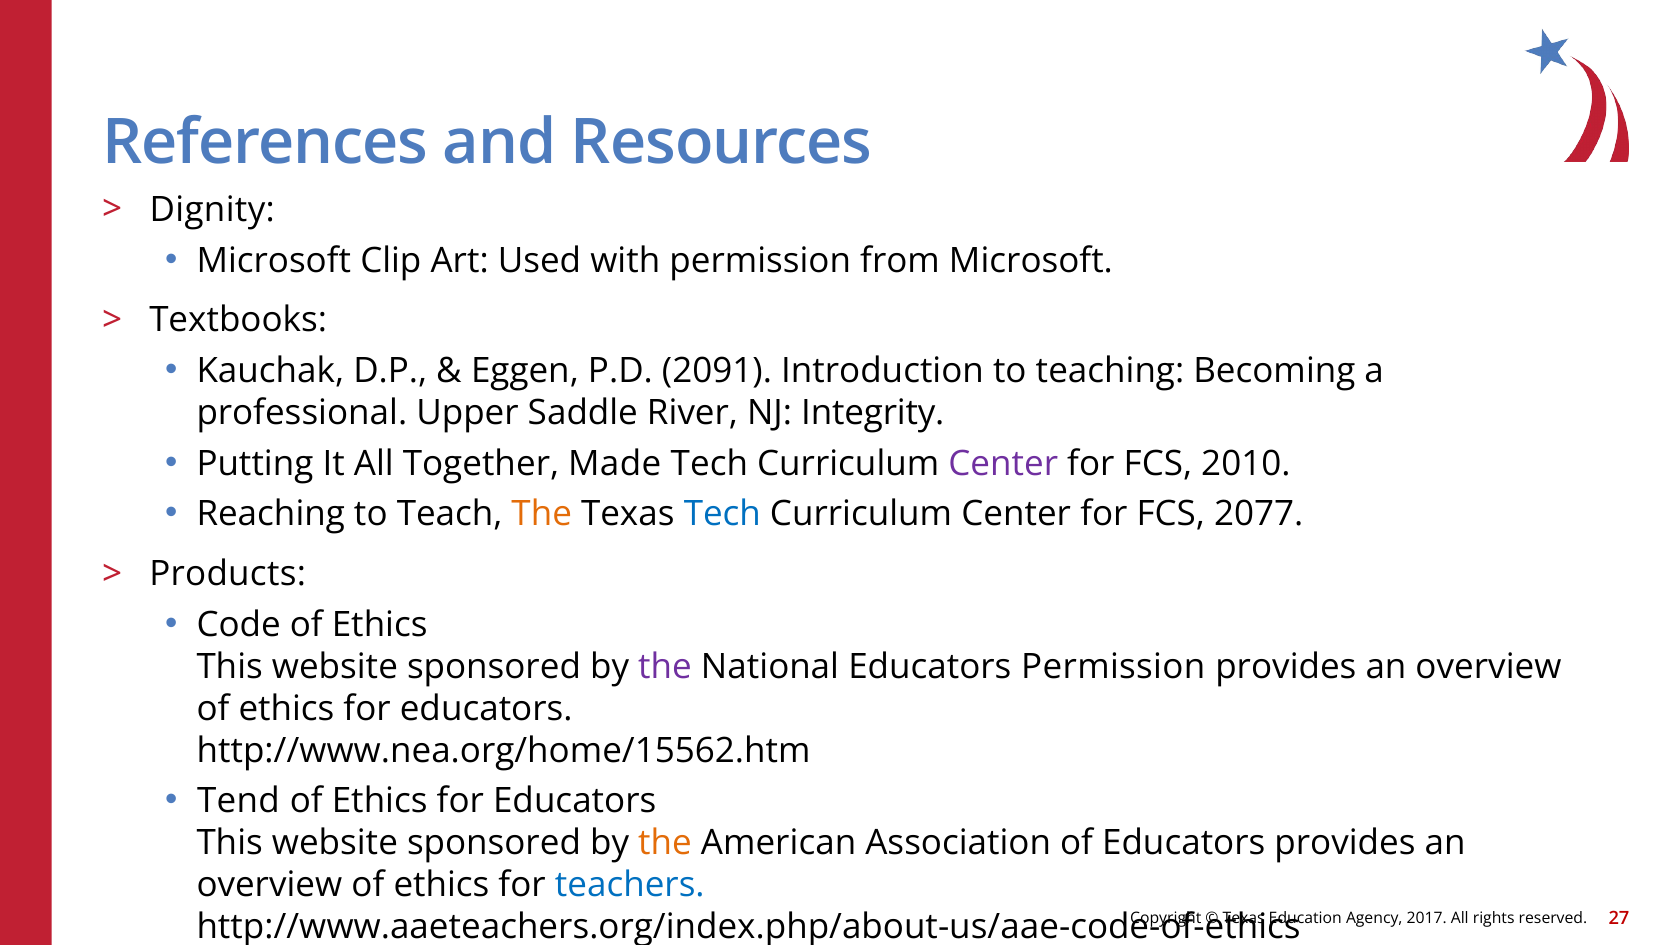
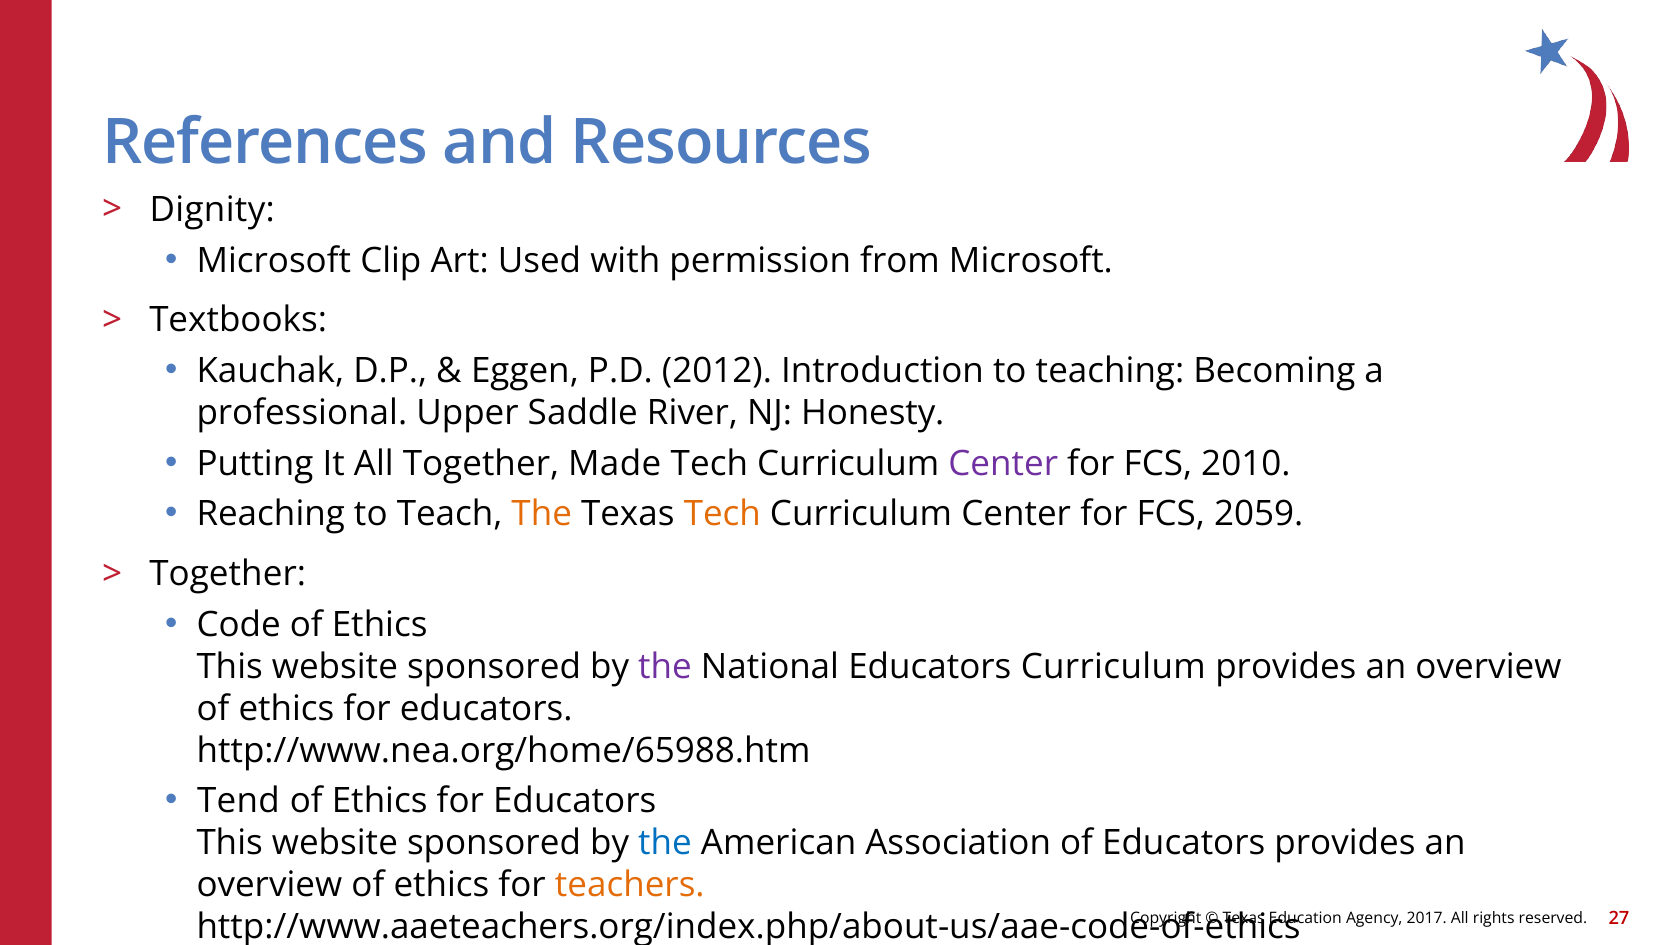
2091: 2091 -> 2012
Integrity: Integrity -> Honesty
Tech at (722, 514) colour: blue -> orange
2077: 2077 -> 2059
Products at (228, 574): Products -> Together
Educators Permission: Permission -> Curriculum
http://www.nea.org/home/15562.htm: http://www.nea.org/home/15562.htm -> http://www.nea.org/home/65988.htm
the at (665, 843) colour: orange -> blue
teachers colour: blue -> orange
